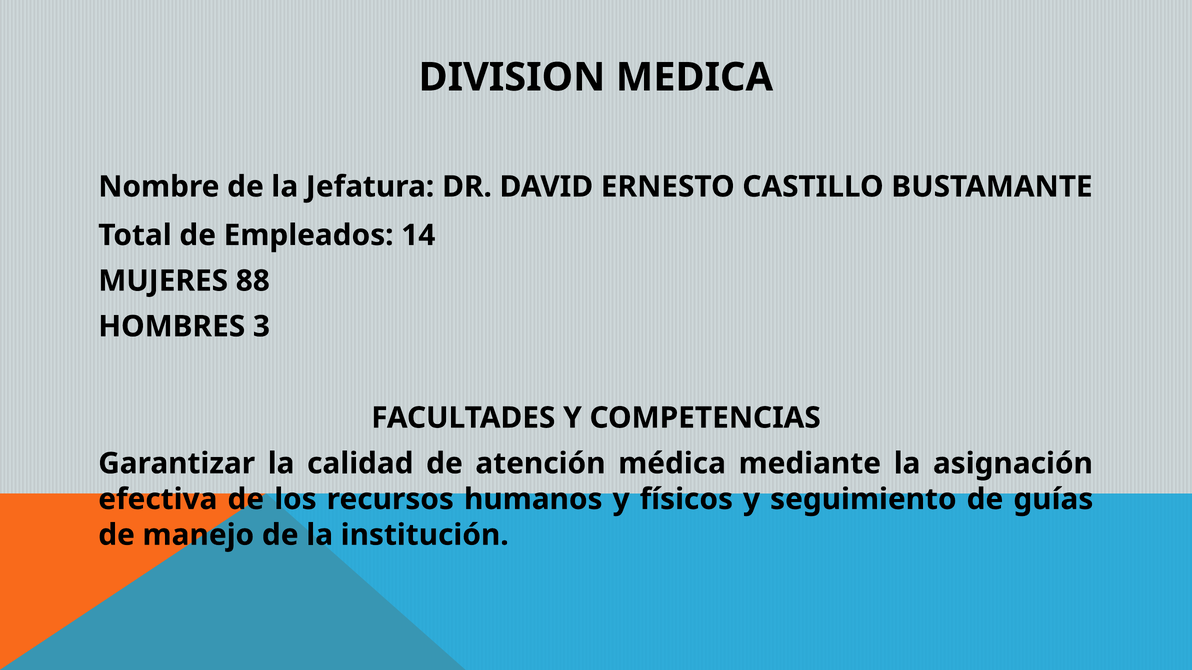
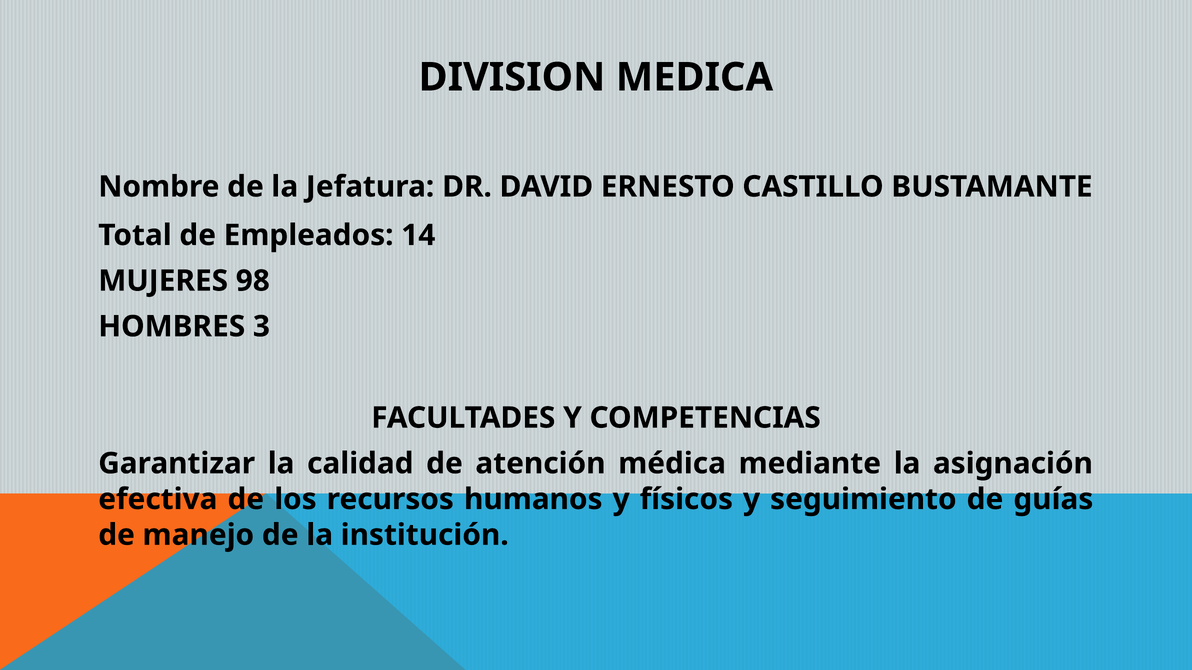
88: 88 -> 98
